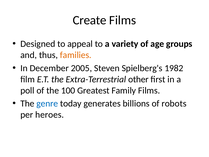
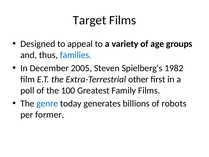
Create: Create -> Target
families colour: orange -> blue
heroes: heroes -> former
